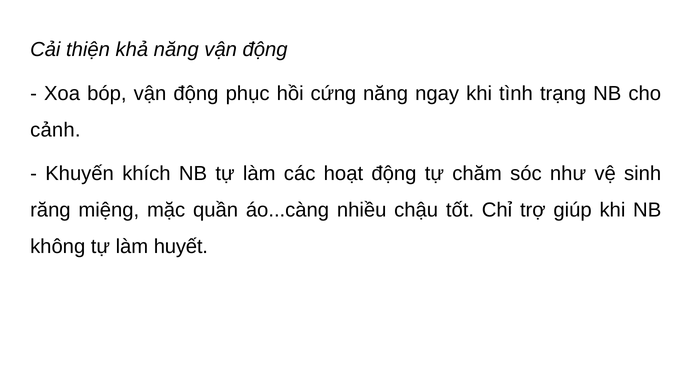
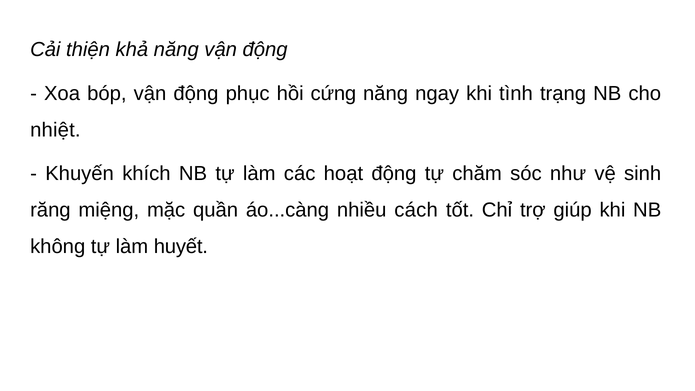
cảnh: cảnh -> nhiệt
chậu: chậu -> cách
